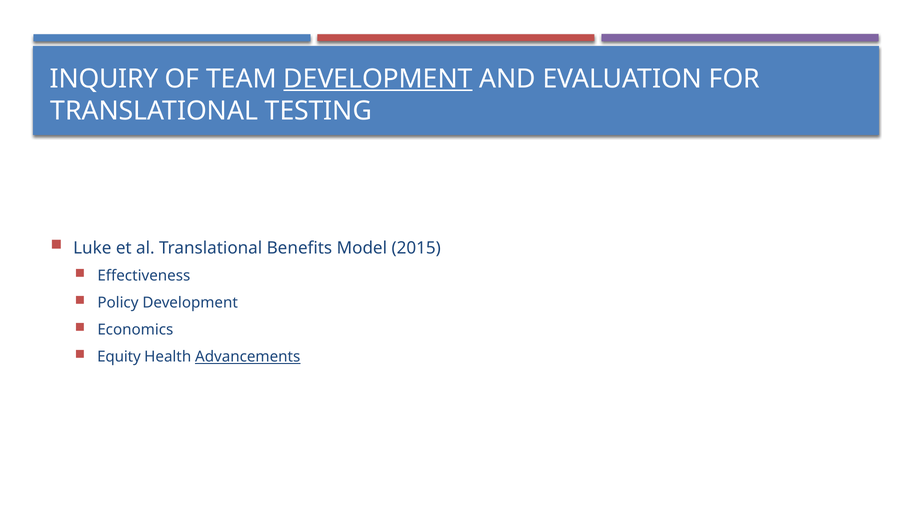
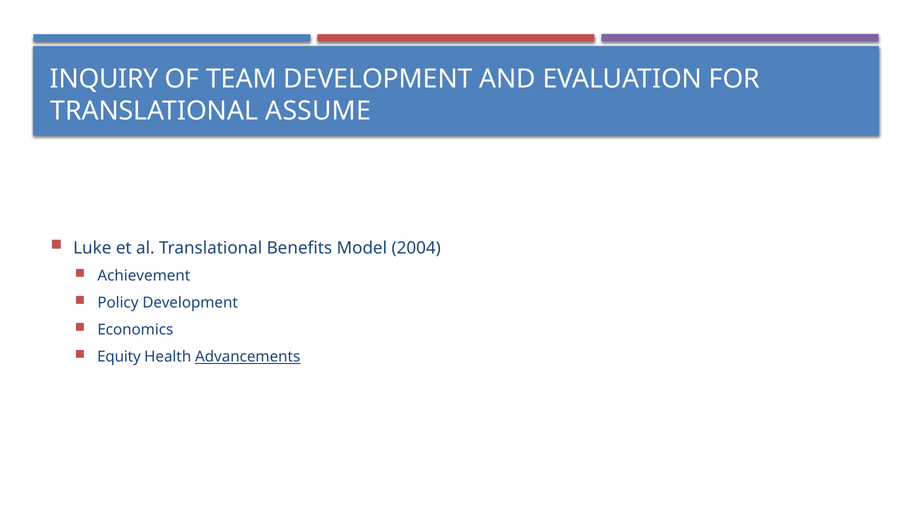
DEVELOPMENT at (378, 79) underline: present -> none
TESTING: TESTING -> ASSUME
2015: 2015 -> 2004
Effectiveness: Effectiveness -> Achievement
